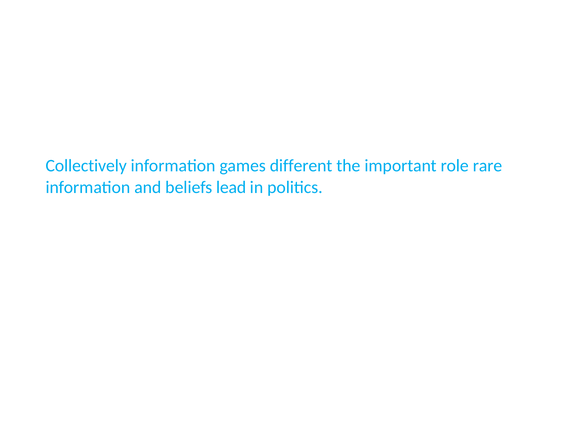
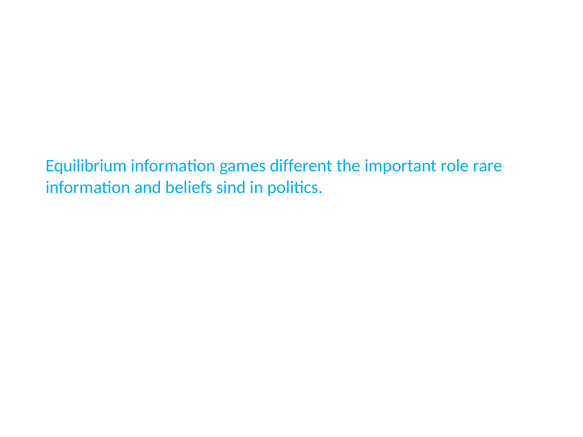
Collectively: Collectively -> Equilibrium
lead: lead -> sind
